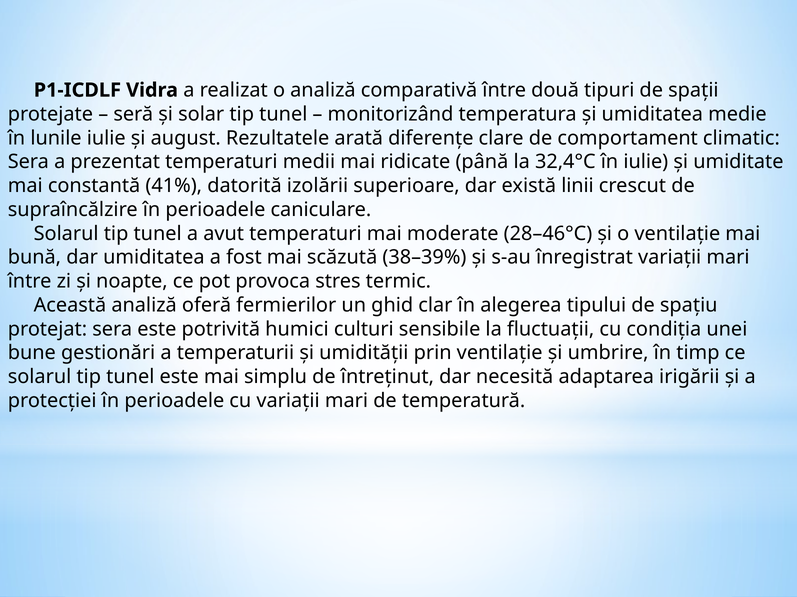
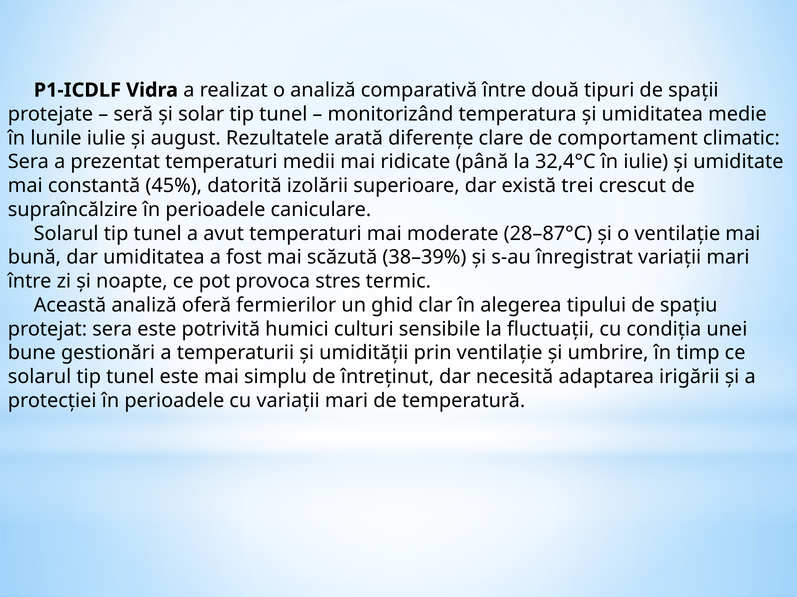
41%: 41% -> 45%
linii: linii -> trei
28–46°C: 28–46°C -> 28–87°C
